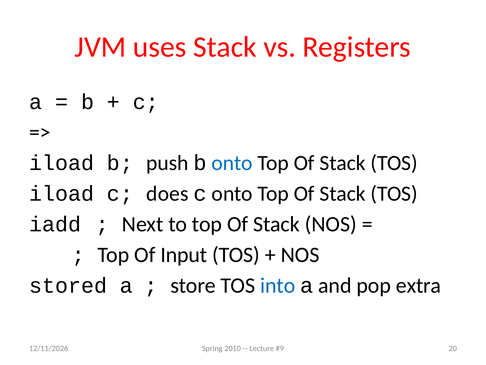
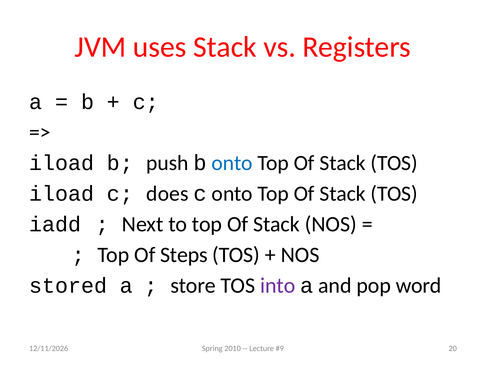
Input: Input -> Steps
into colour: blue -> purple
extra: extra -> word
